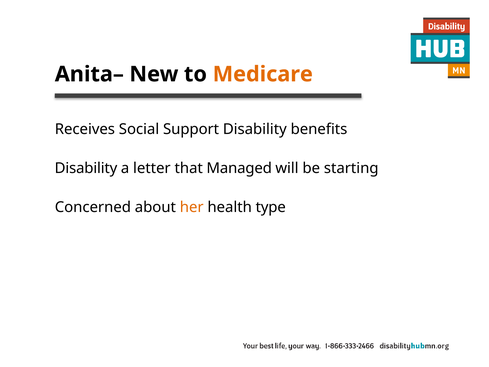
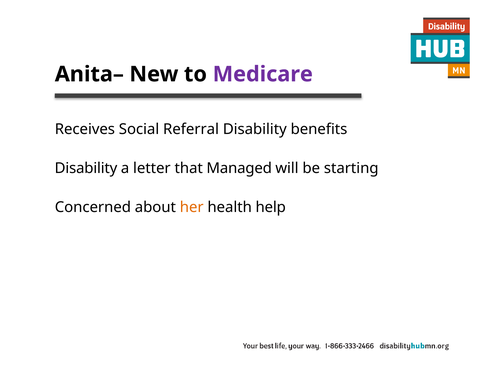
Medicare colour: orange -> purple
Support: Support -> Referral
type: type -> help
